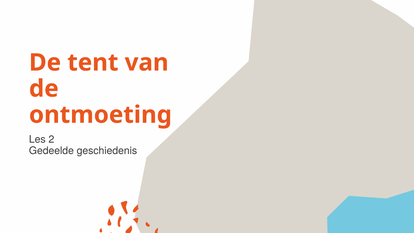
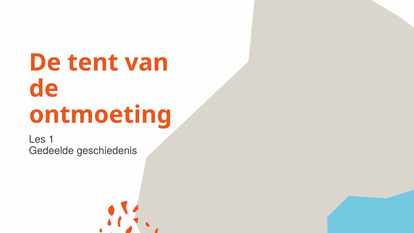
2: 2 -> 1
